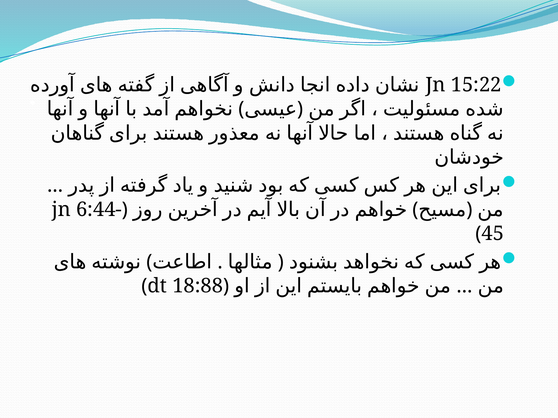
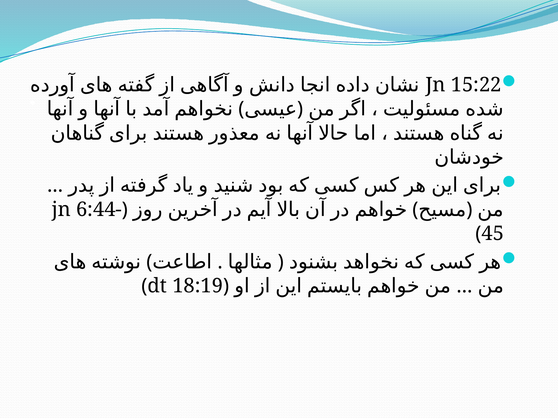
18:88: 18:88 -> 18:19
